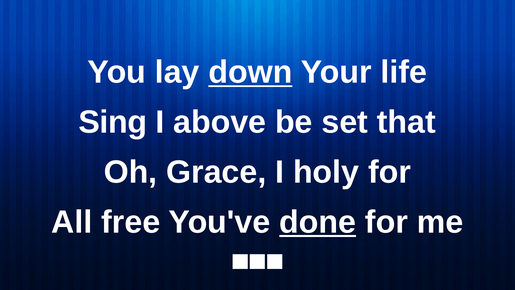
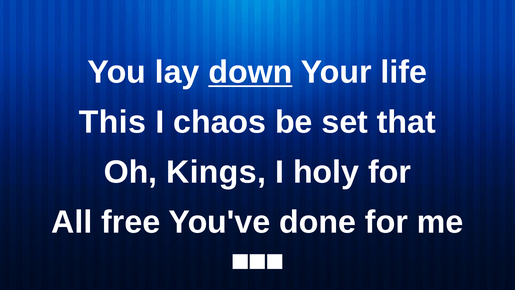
Sing: Sing -> This
above: above -> chaos
Grace: Grace -> Kings
done underline: present -> none
